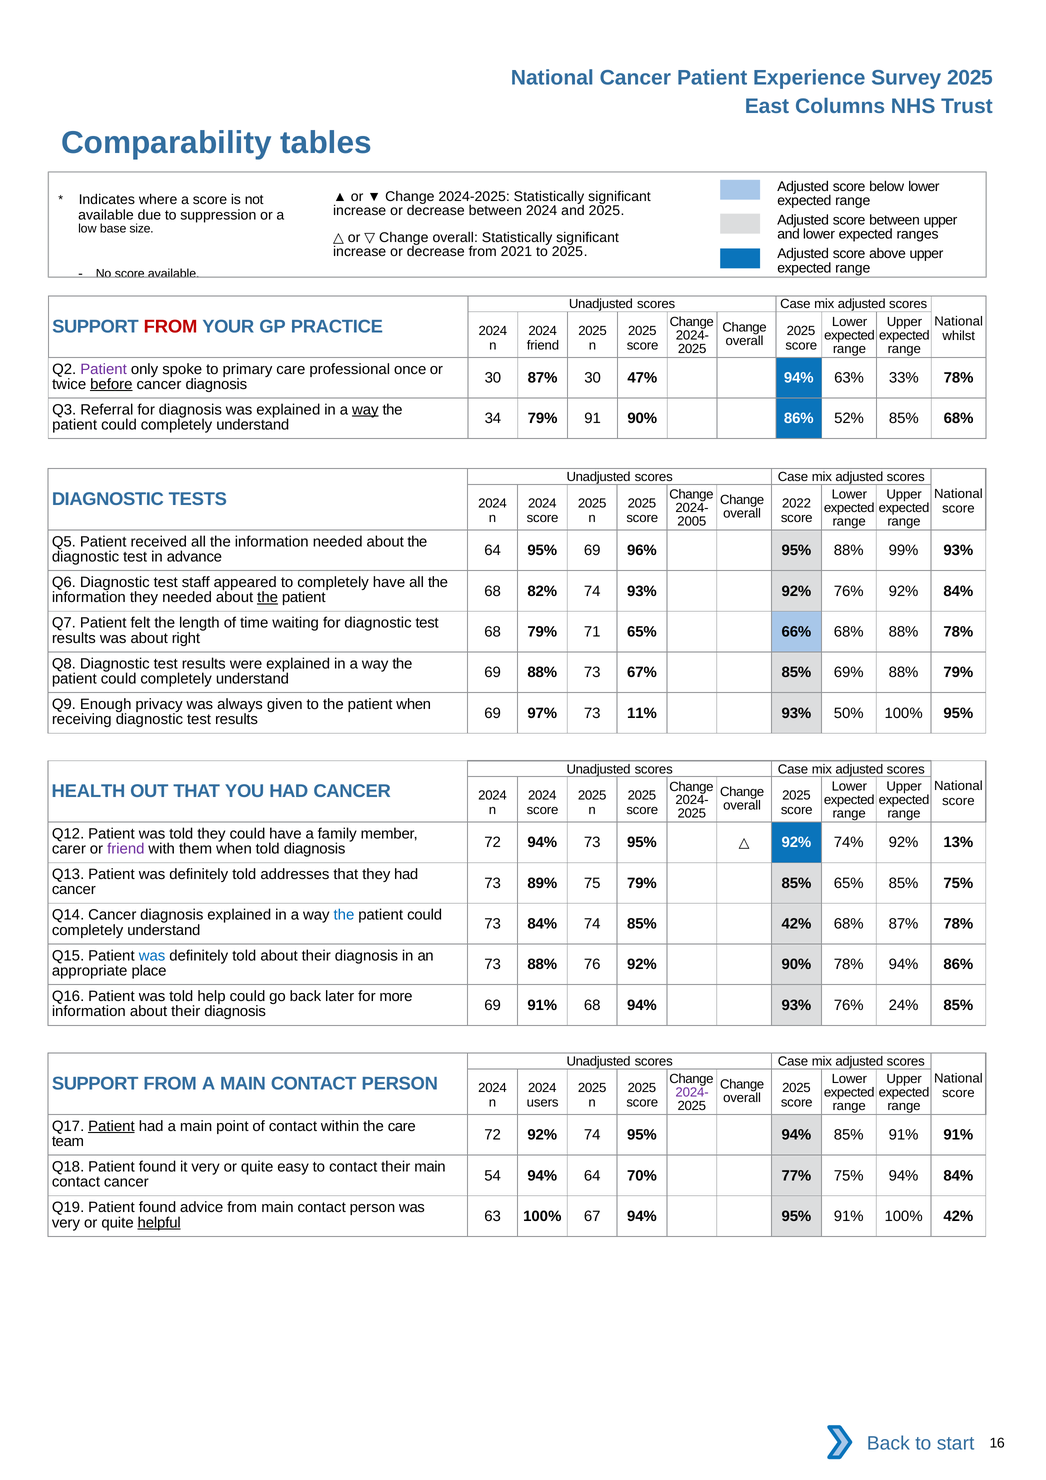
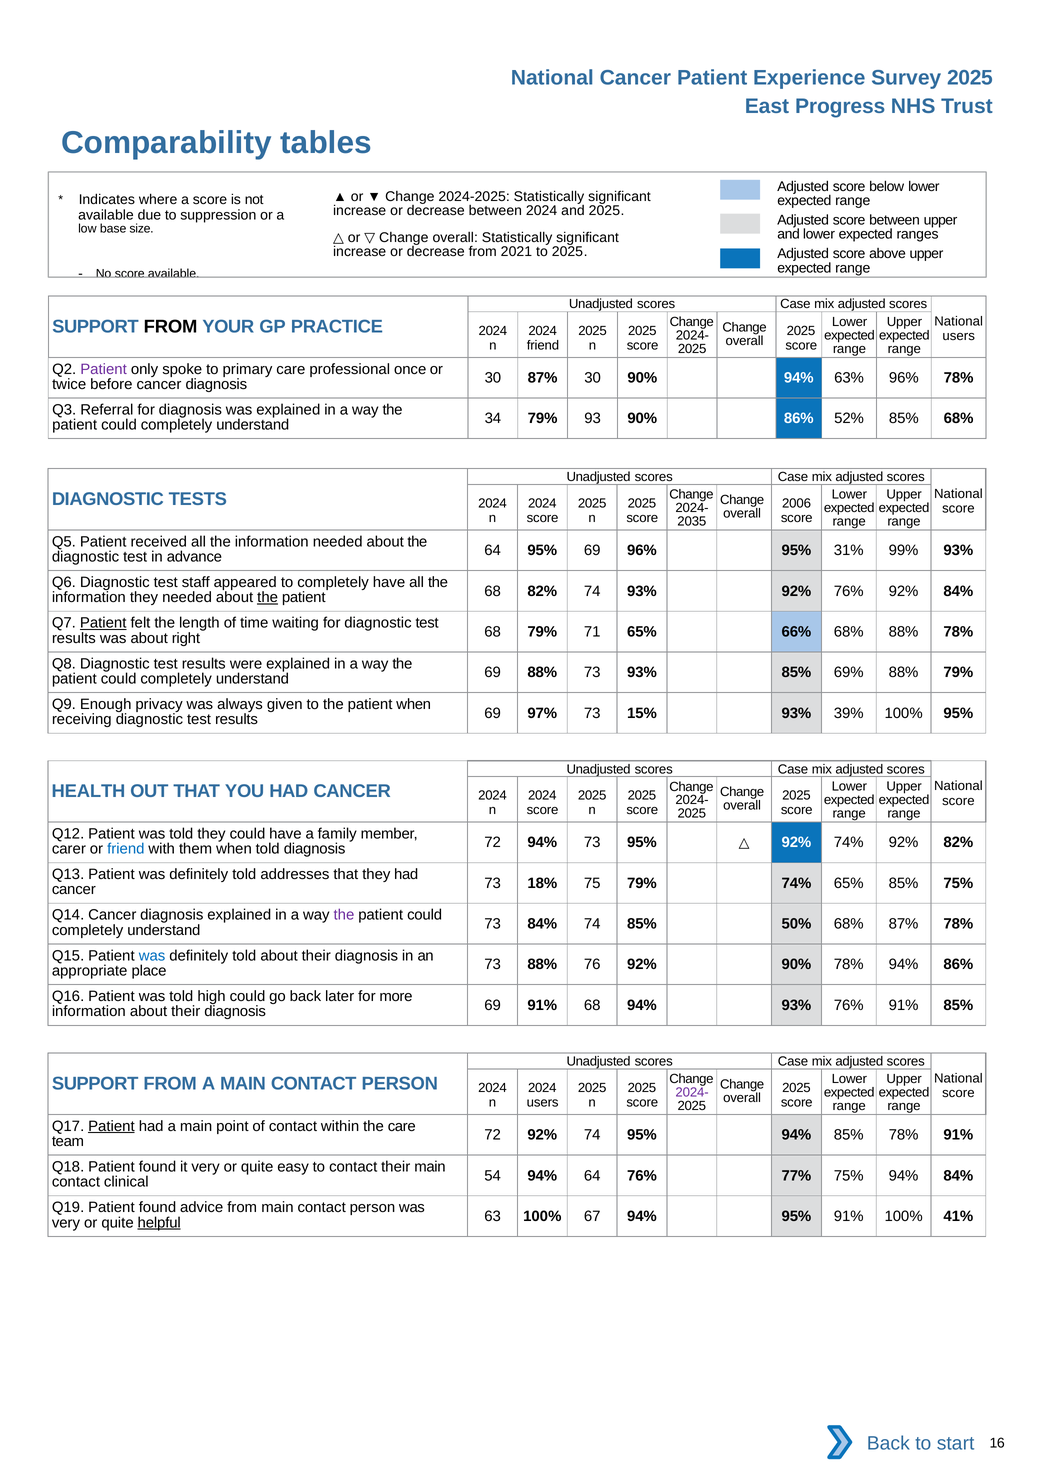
Columns: Columns -> Progress
FROM at (171, 327) colour: red -> black
whilst at (959, 336): whilst -> users
before underline: present -> none
30 47%: 47% -> 90%
63% 33%: 33% -> 96%
way at (365, 410) underline: present -> none
91: 91 -> 93
2022: 2022 -> 2006
2005: 2005 -> 2035
95% 88%: 88% -> 31%
Patient at (103, 623) underline: none -> present
73 67%: 67% -> 93%
11%: 11% -> 15%
50%: 50% -> 39%
friend at (126, 849) colour: purple -> blue
92% 13%: 13% -> 82%
89%: 89% -> 18%
79% 85%: 85% -> 74%
the at (344, 915) colour: blue -> purple
85% 42%: 42% -> 50%
help: help -> high
76% 24%: 24% -> 91%
85% 91%: 91% -> 78%
contact cancer: cancer -> clinical
64 70%: 70% -> 76%
100% 42%: 42% -> 41%
